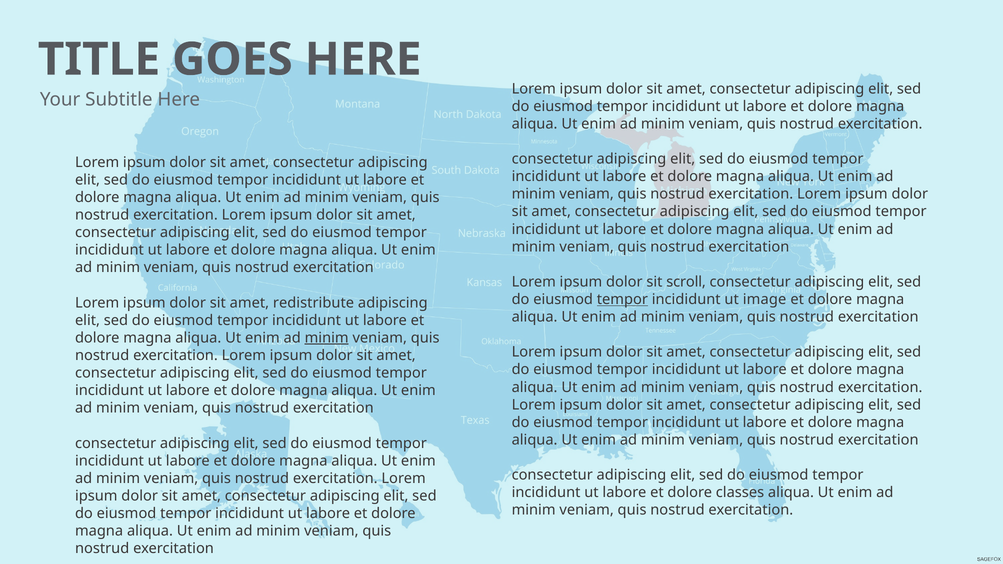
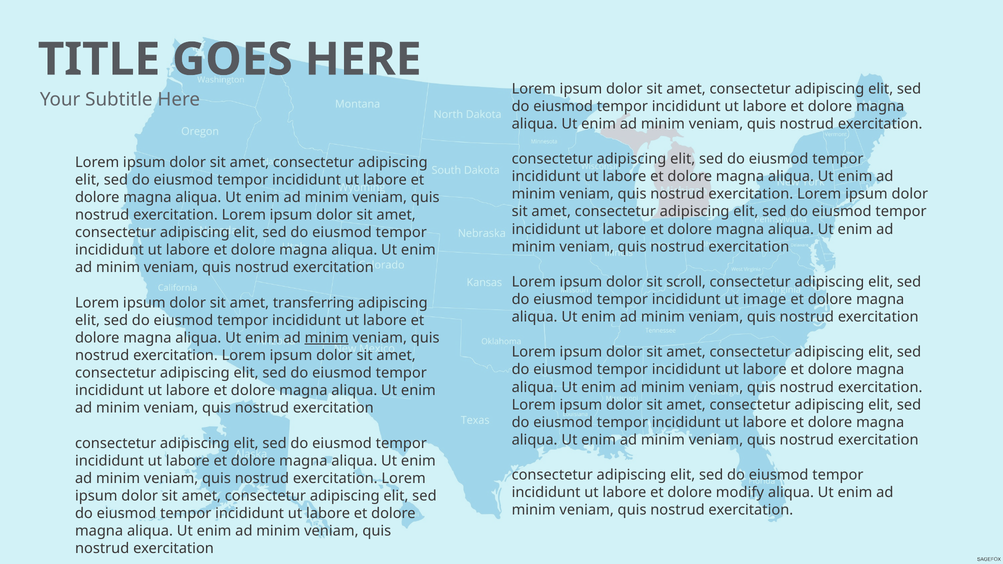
tempor at (622, 300) underline: present -> none
redistribute: redistribute -> transferring
classes: classes -> modify
